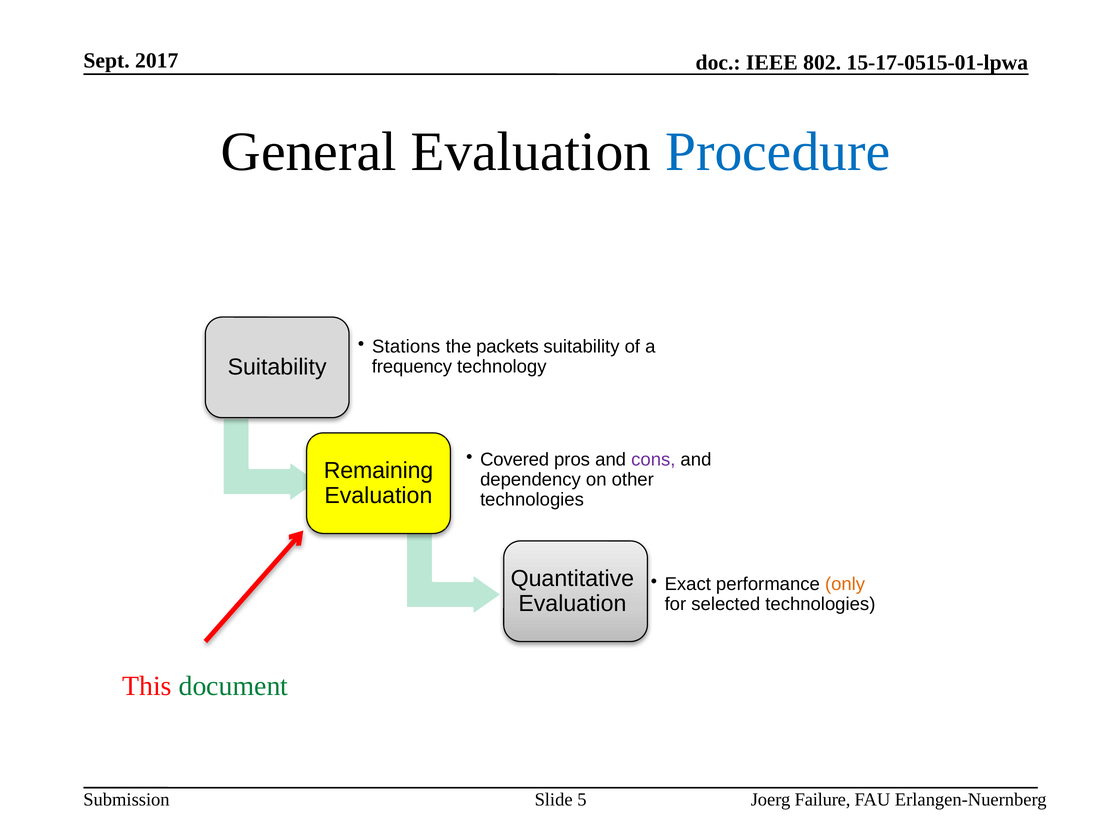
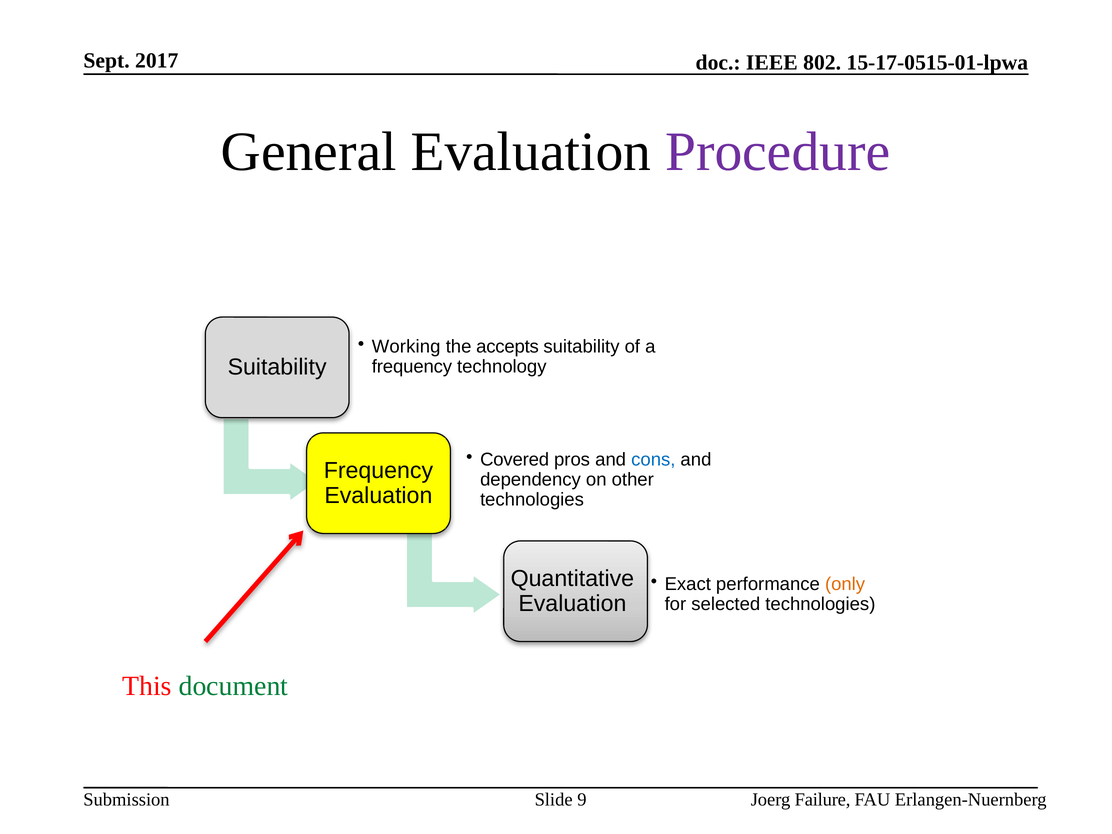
Procedure colour: blue -> purple
Stations: Stations -> Working
packets: packets -> accepts
cons colour: purple -> blue
Remaining at (379, 470): Remaining -> Frequency
5: 5 -> 9
